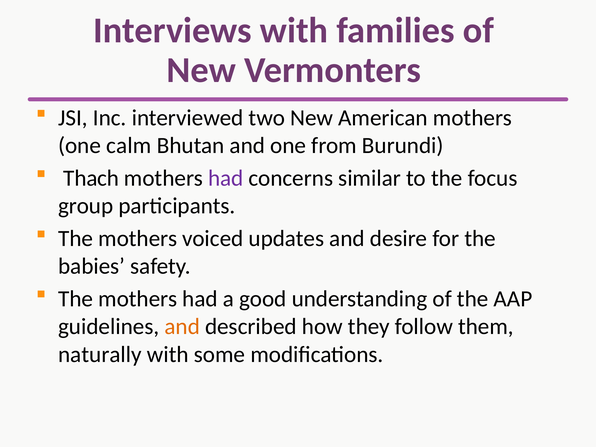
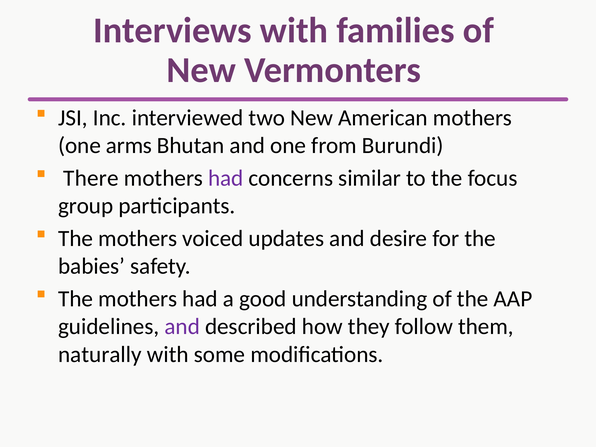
calm: calm -> arms
Thach: Thach -> There
and at (182, 327) colour: orange -> purple
